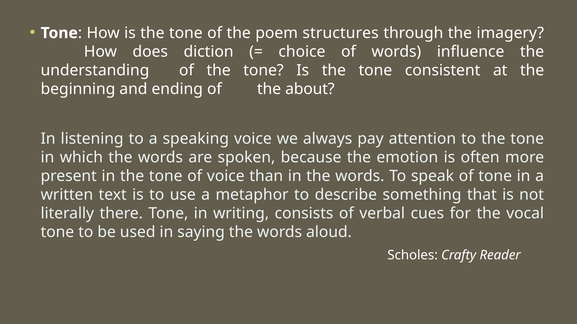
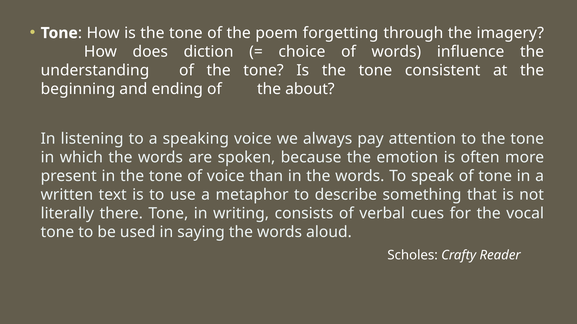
structures: structures -> forgetting
